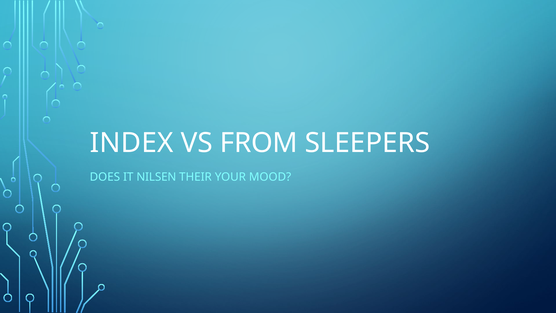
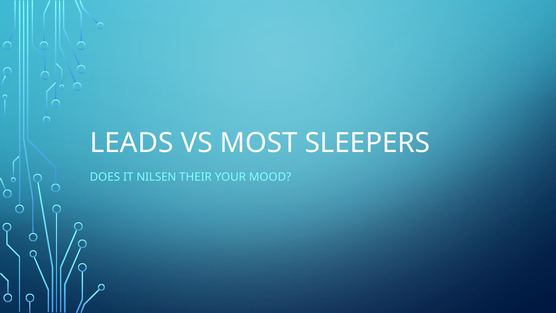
INDEX: INDEX -> LEADS
FROM: FROM -> MOST
